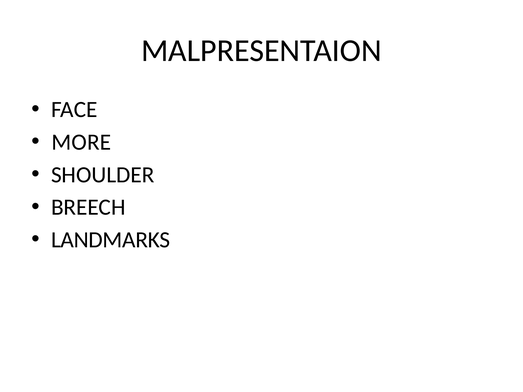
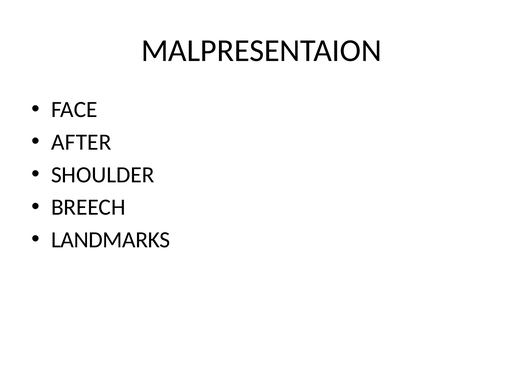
MORE: MORE -> AFTER
